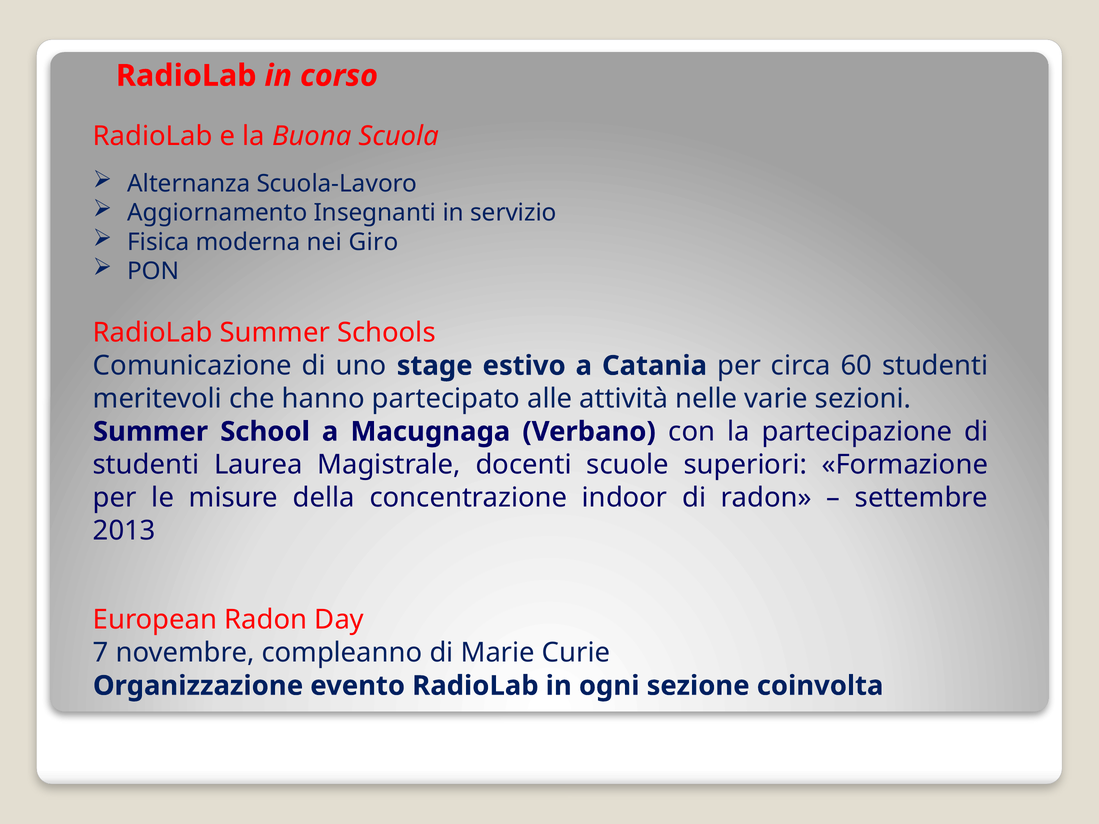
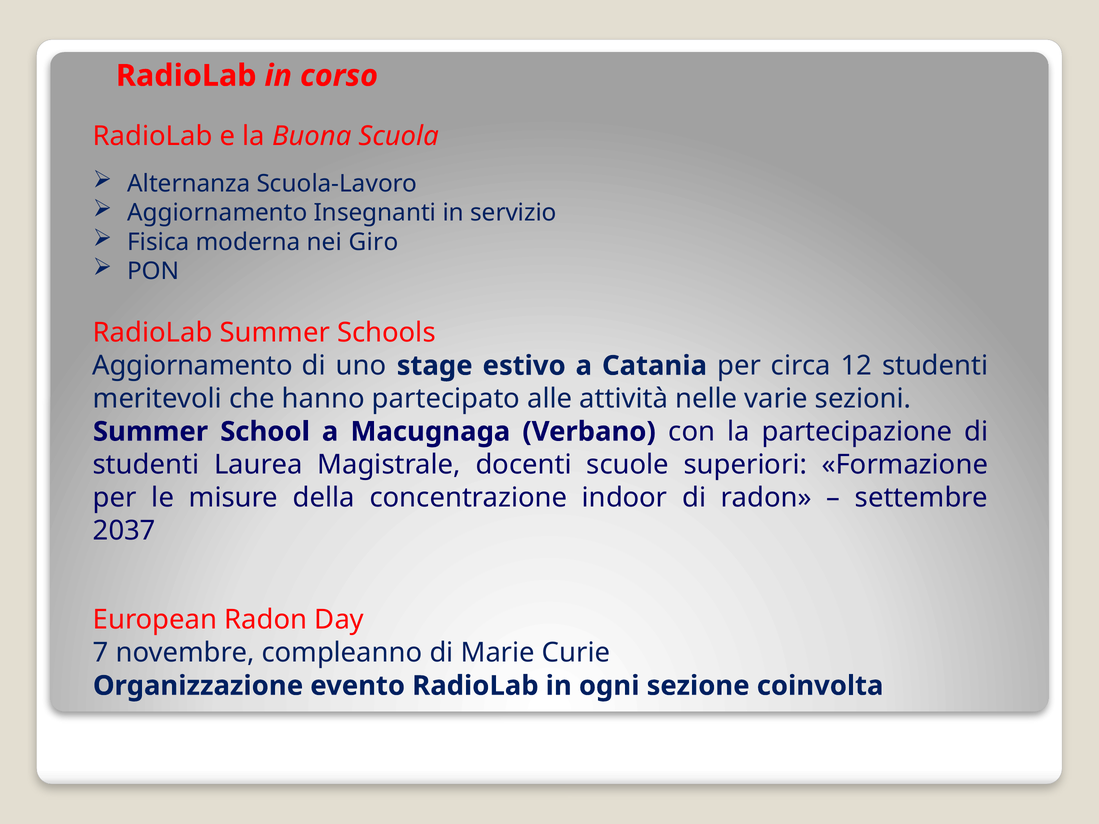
Comunicazione at (192, 366): Comunicazione -> Aggiornamento
60: 60 -> 12
2013: 2013 -> 2037
